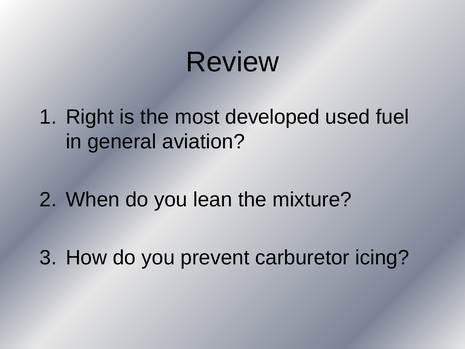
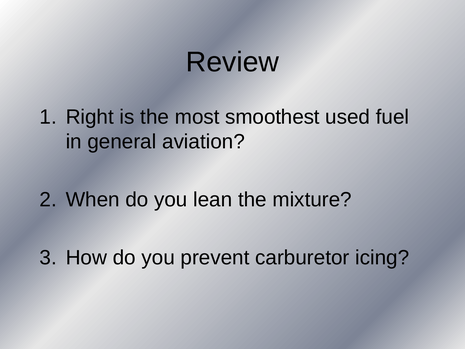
developed: developed -> smoothest
